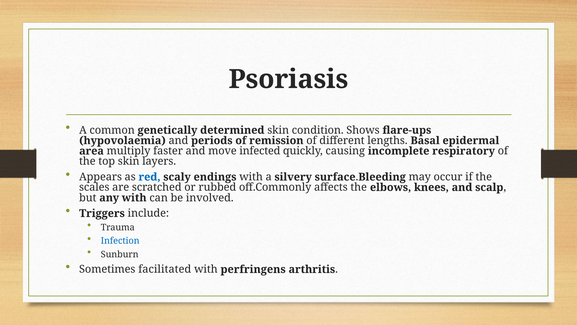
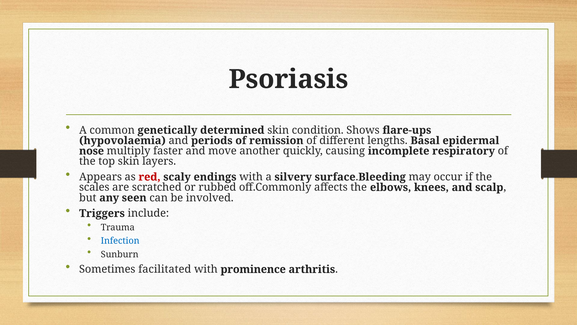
area: area -> nose
infected: infected -> another
red colour: blue -> red
any with: with -> seen
perfringens: perfringens -> prominence
